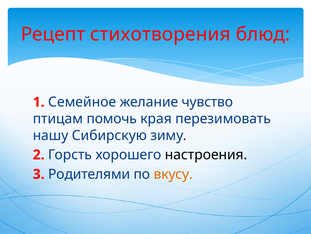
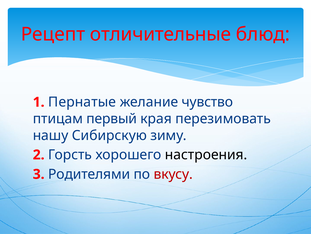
стихотворения: стихотворения -> отличительные
Семейное: Семейное -> Пернатые
помочь: помочь -> первый
вкусу colour: orange -> red
